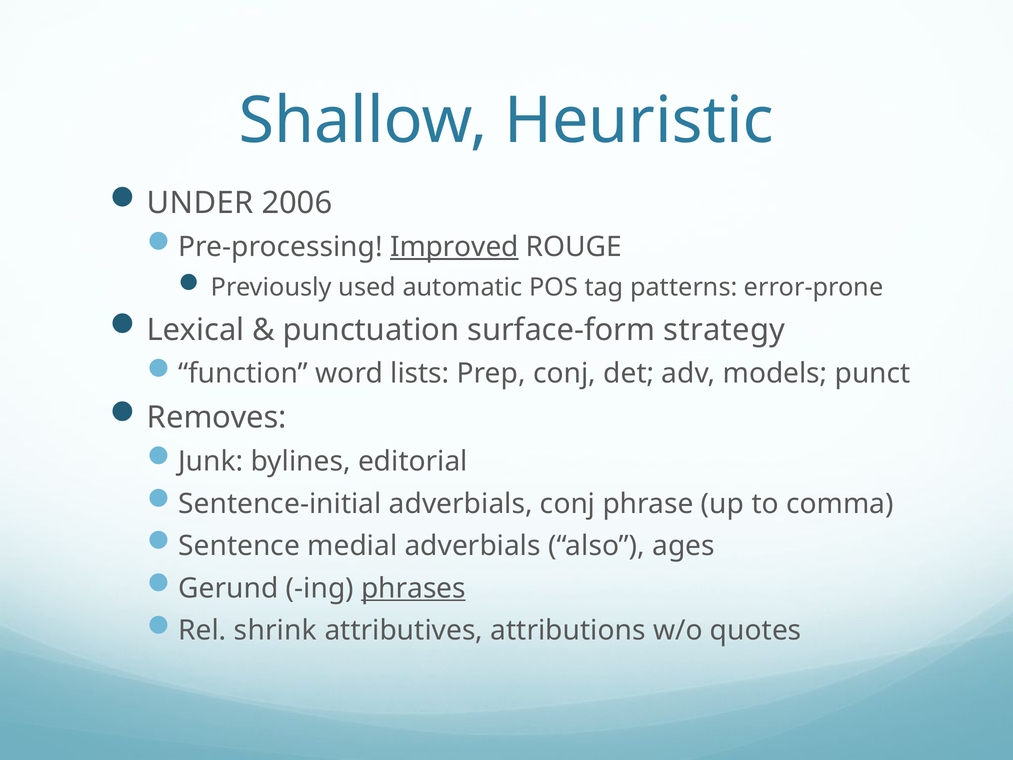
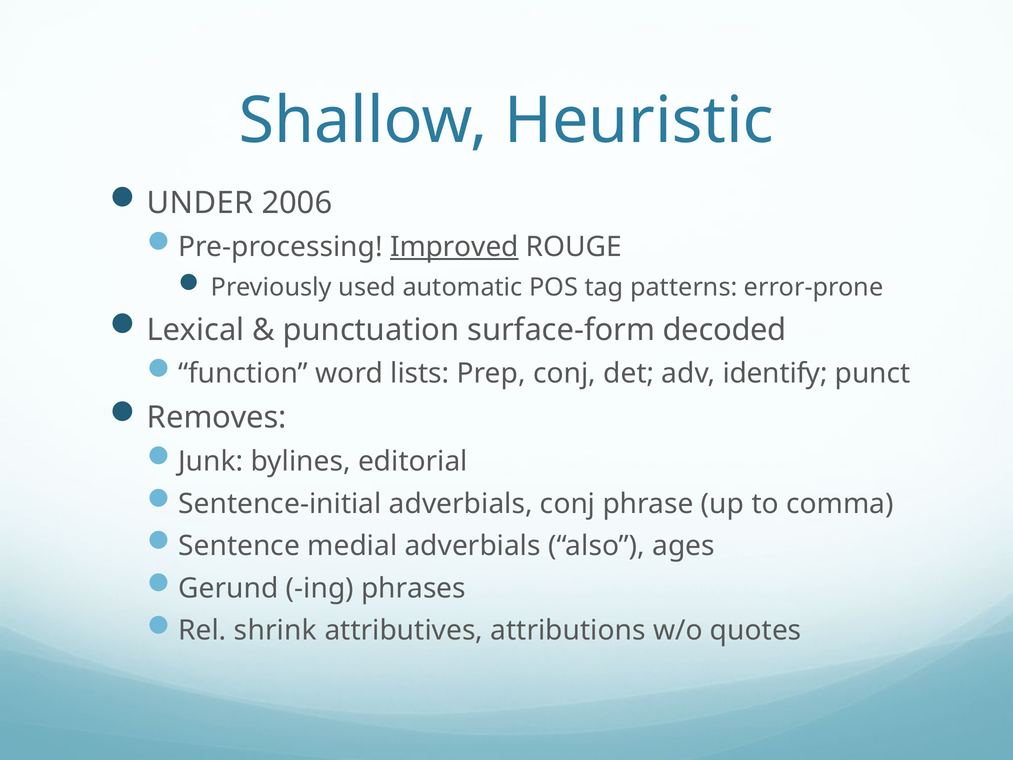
strategy: strategy -> decoded
models: models -> identify
phrases underline: present -> none
